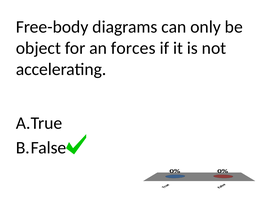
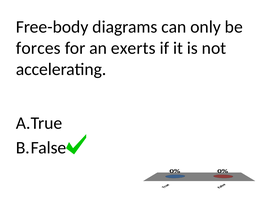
object: object -> forces
forces: forces -> exerts
